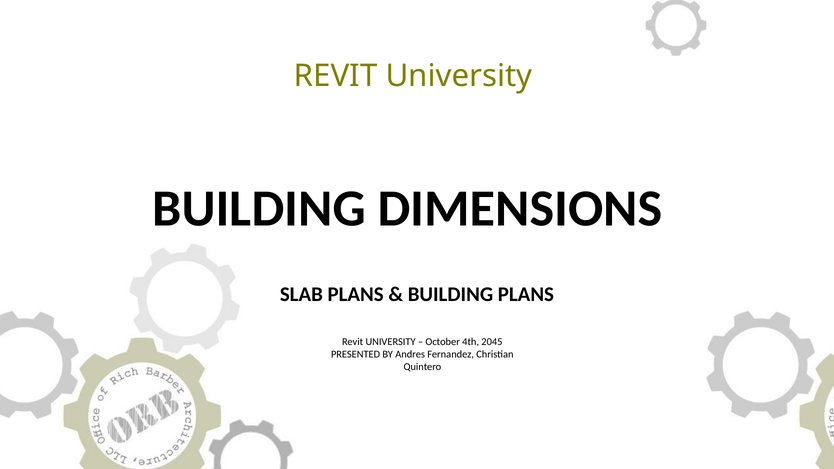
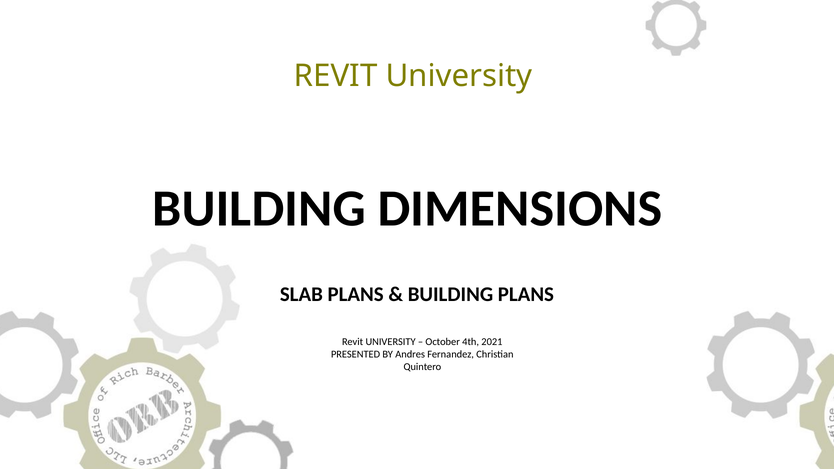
2045: 2045 -> 2021
